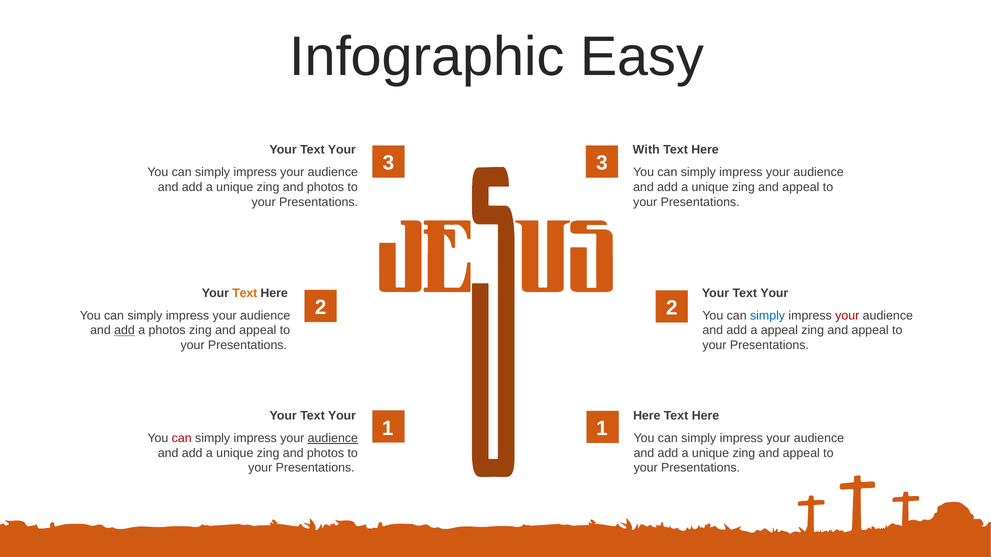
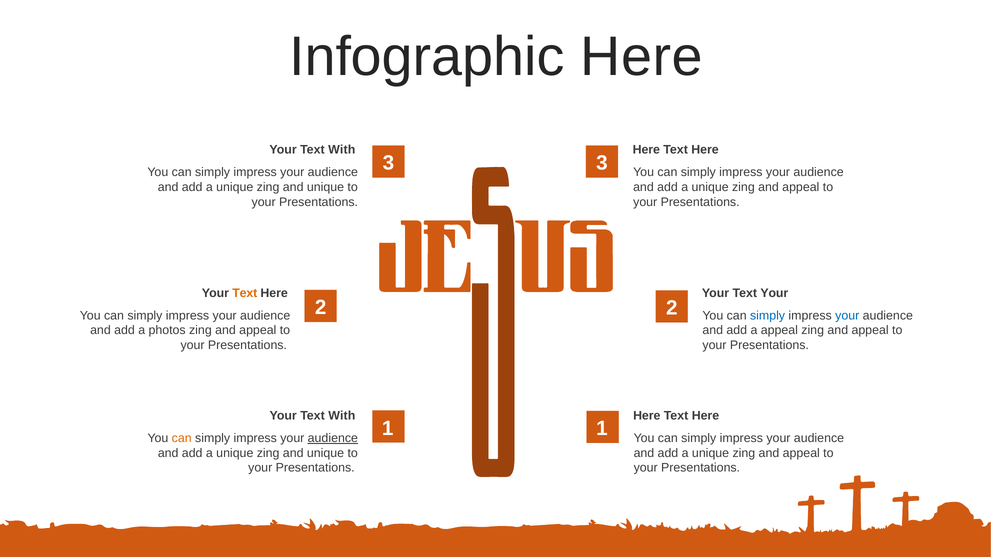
Infographic Easy: Easy -> Here
Your at (342, 150): Your -> With
With at (646, 150): With -> Here
photos at (325, 187): photos -> unique
your at (847, 316) colour: red -> blue
add at (124, 331) underline: present -> none
Your at (342, 416): Your -> With
can at (182, 438) colour: red -> orange
photos at (326, 453): photos -> unique
